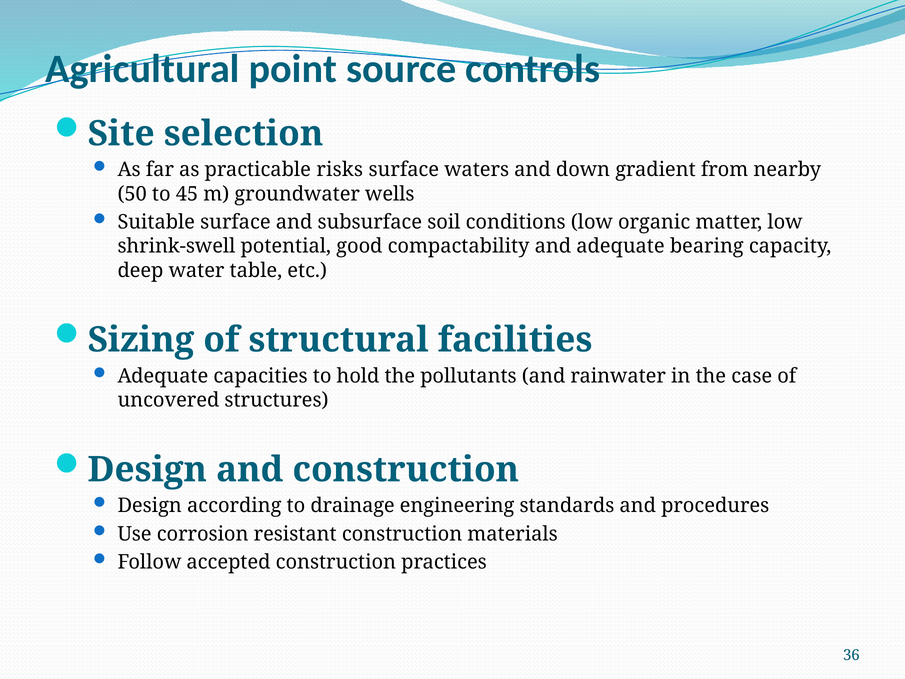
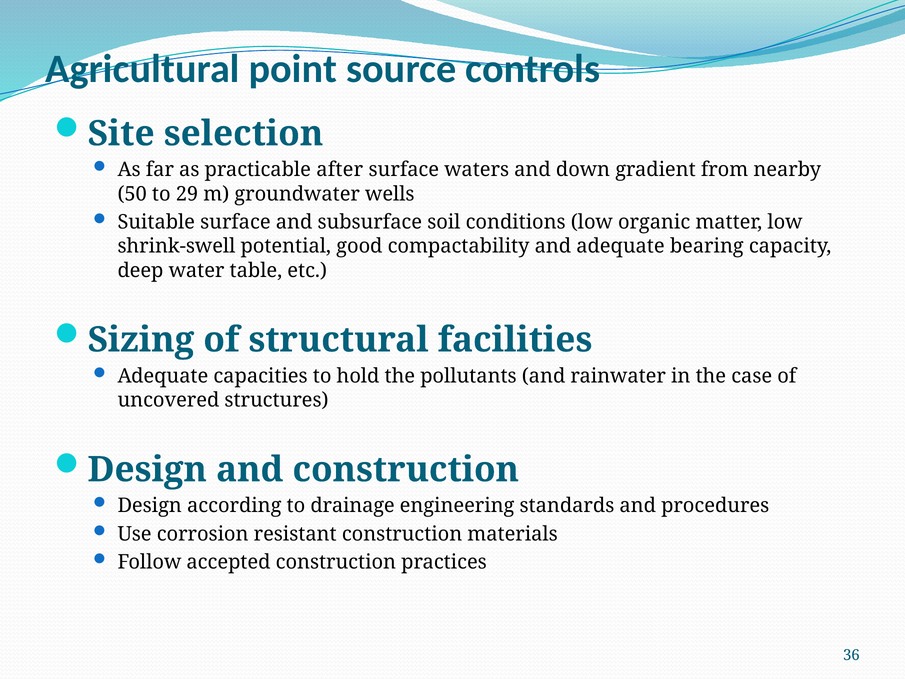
risks: risks -> after
45: 45 -> 29
